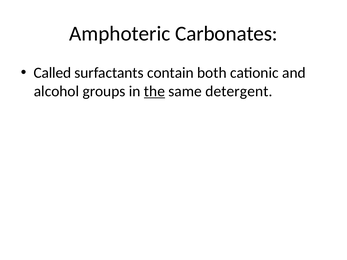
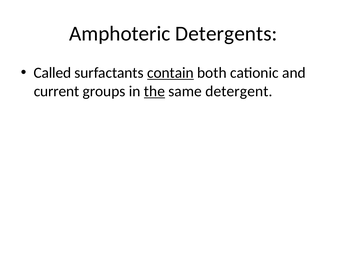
Carbonates: Carbonates -> Detergents
contain underline: none -> present
alcohol: alcohol -> current
